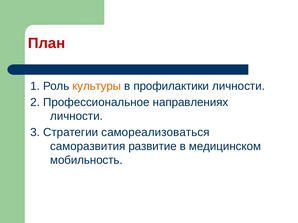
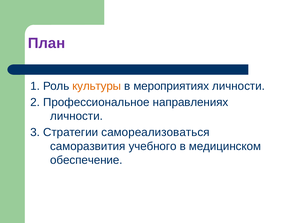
План colour: red -> purple
профилактики: профилактики -> мероприятиях
развитие: развитие -> учебного
мобильность: мобильность -> обеспечение
